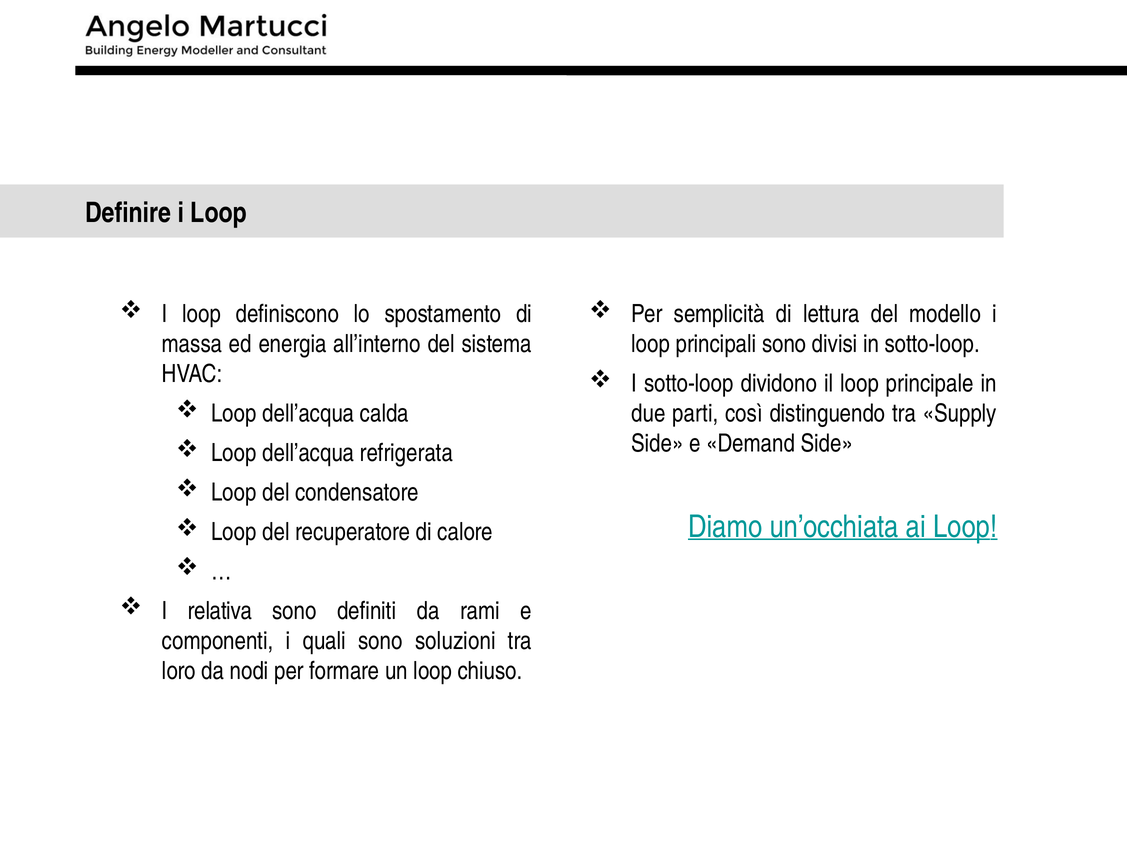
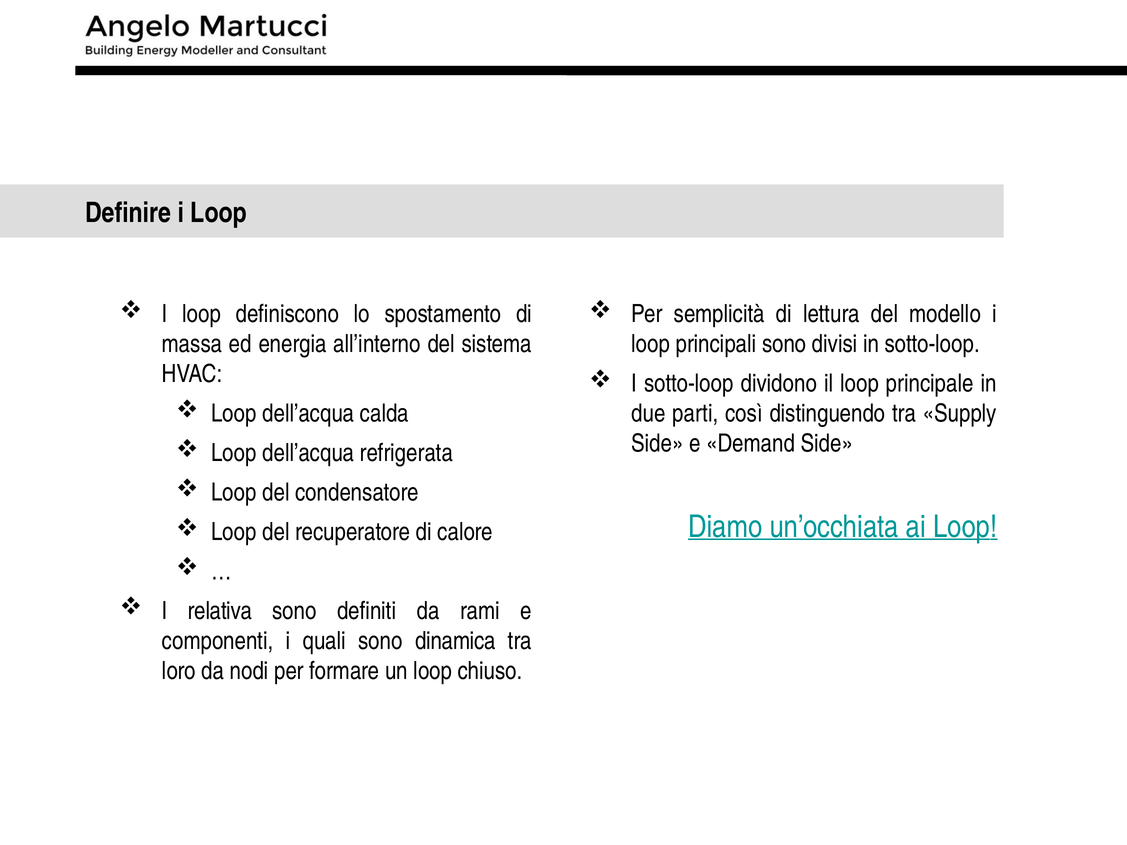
soluzioni: soluzioni -> dinamica
